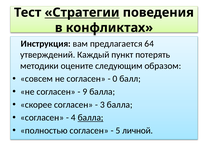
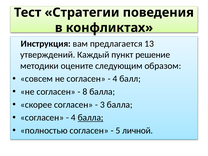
Стратегии underline: present -> none
64: 64 -> 13
потерять: потерять -> решение
0 at (115, 79): 0 -> 4
9: 9 -> 8
